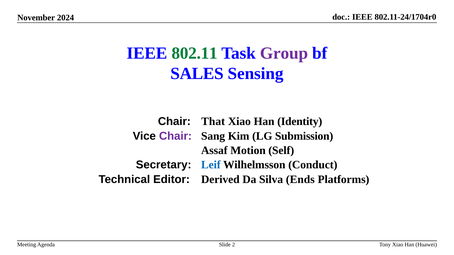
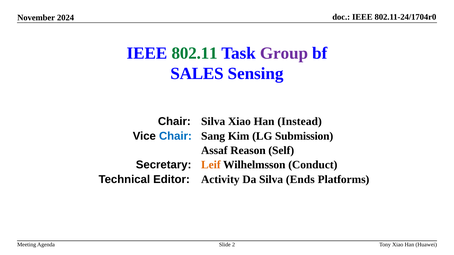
Chair That: That -> Silva
Identity: Identity -> Instead
Chair at (175, 136) colour: purple -> blue
Motion: Motion -> Reason
Leif colour: blue -> orange
Derived: Derived -> Activity
